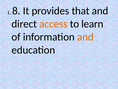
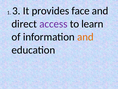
8: 8 -> 3
that: that -> face
access colour: orange -> purple
